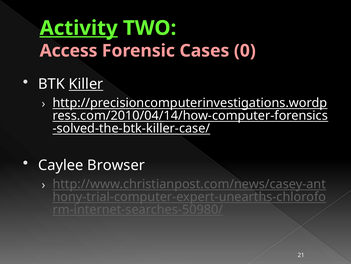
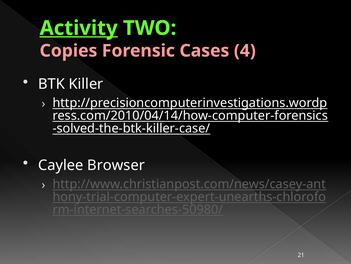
Access: Access -> Copies
0: 0 -> 4
Killer underline: present -> none
